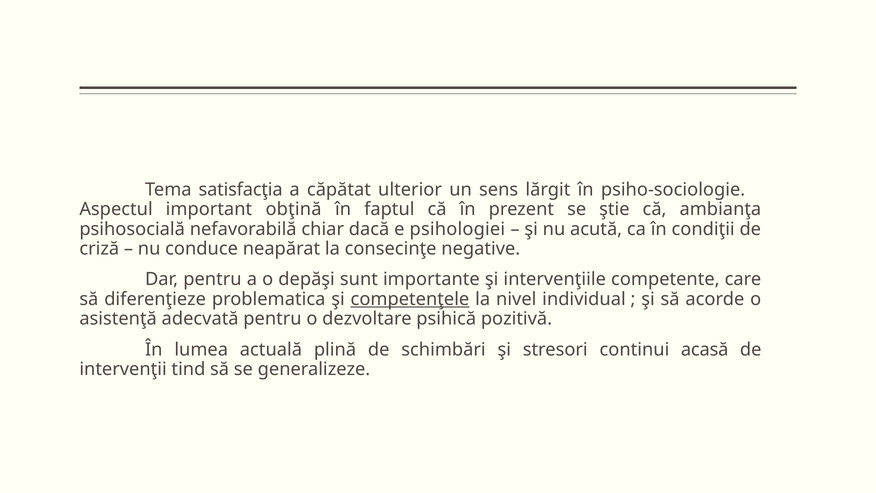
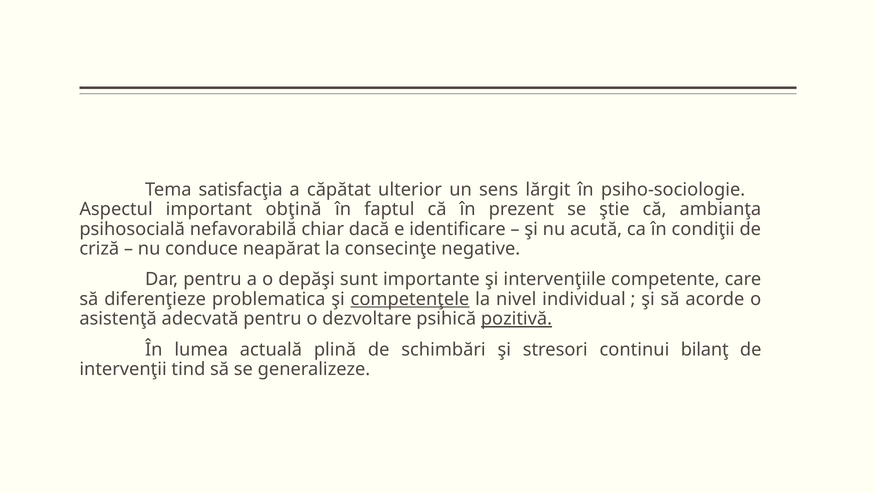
psihologiei: psihologiei -> identificare
pozitivă underline: none -> present
acasă: acasă -> bilanţ
